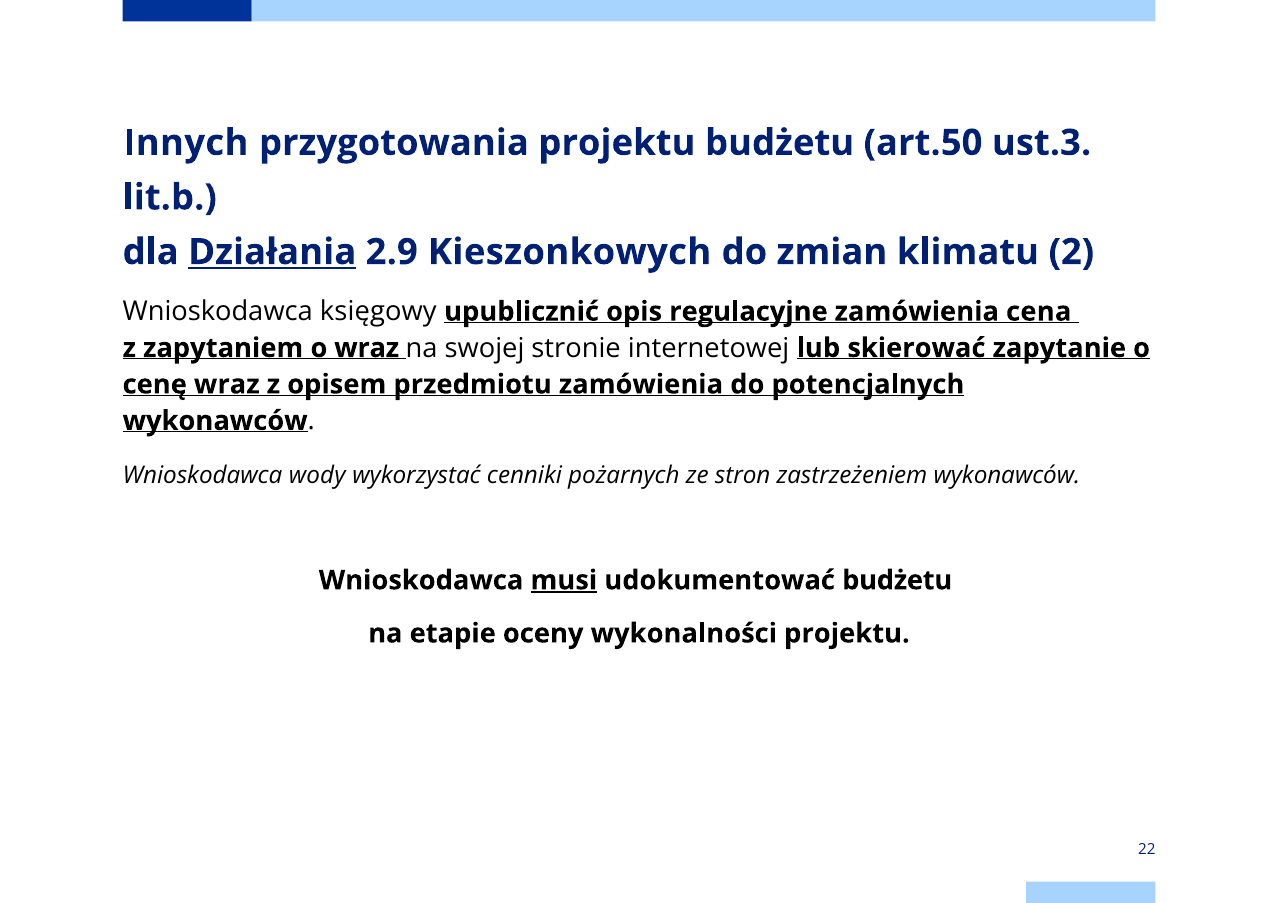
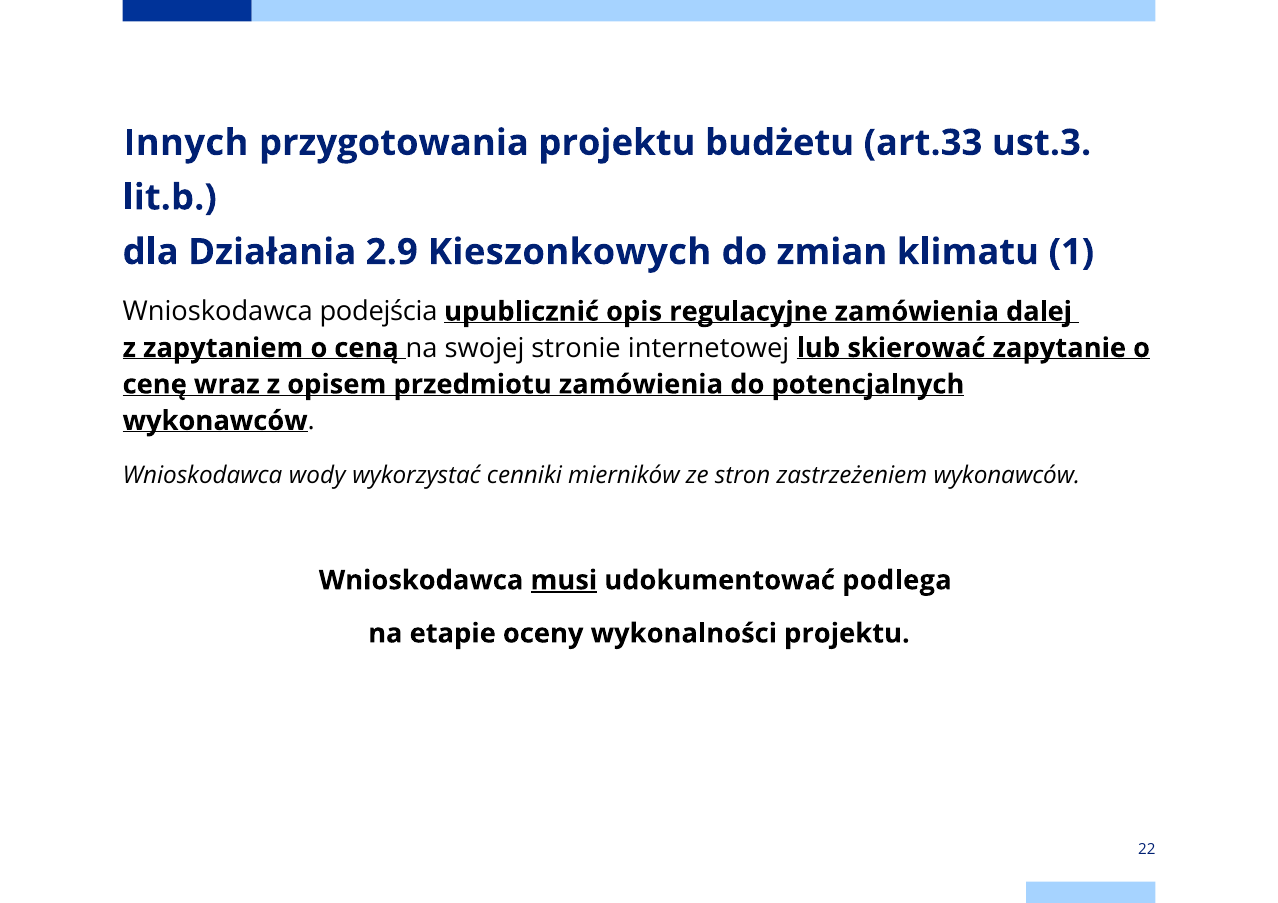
art.50: art.50 -> art.33
Działania underline: present -> none
2: 2 -> 1
księgowy: księgowy -> podejścia
cena: cena -> dalej
o wraz: wraz -> ceną
pożarnych: pożarnych -> mierników
udokumentować budżetu: budżetu -> podlega
